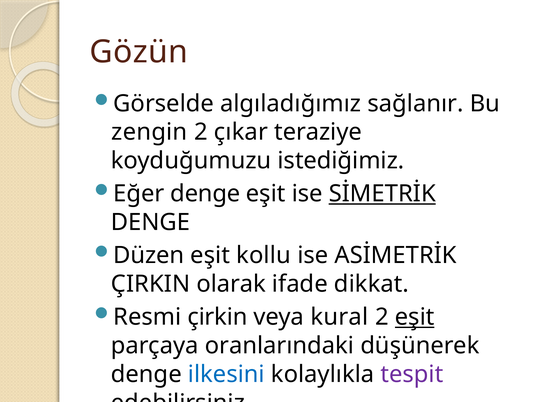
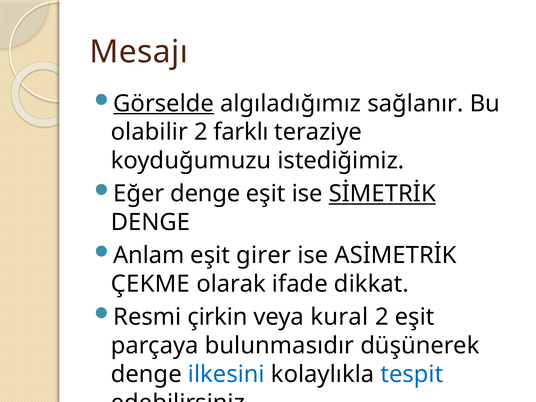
Gözün: Gözün -> Mesajı
Görselde underline: none -> present
zengin: zengin -> olabilir
çıkar: çıkar -> farklı
Düzen: Düzen -> Anlam
kollu: kollu -> girer
ÇIRKIN at (150, 284): ÇIRKIN -> ÇEKME
eşit at (415, 317) underline: present -> none
oranlarındaki: oranlarındaki -> bulunmasıdır
tespit colour: purple -> blue
